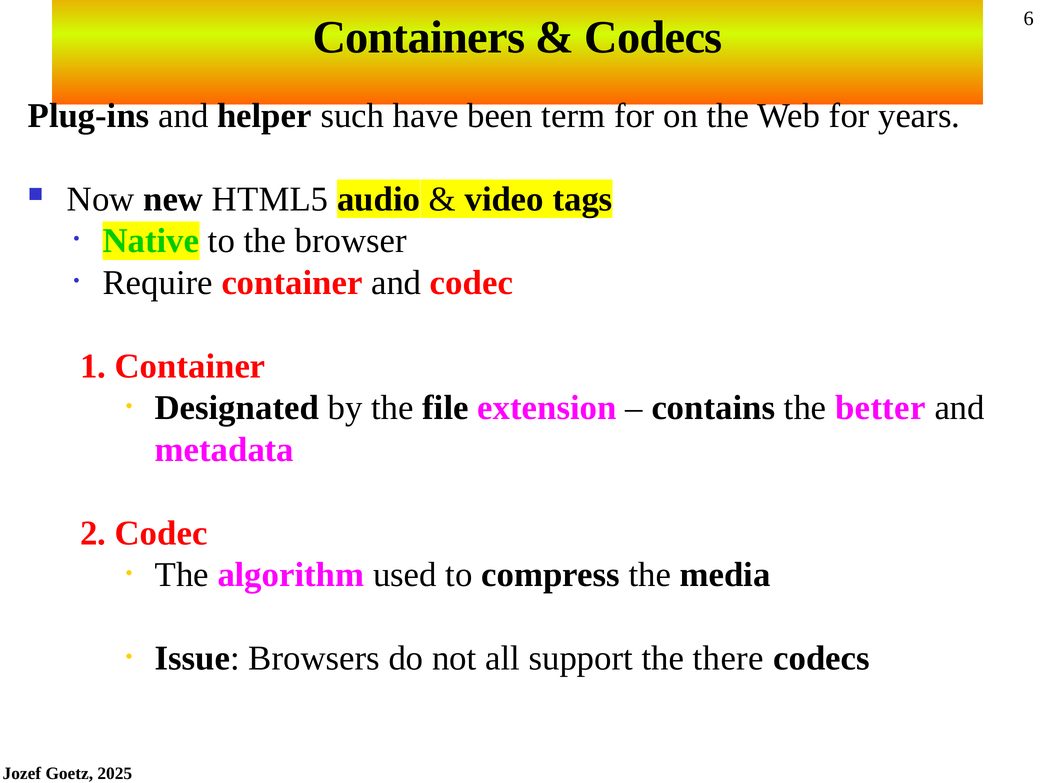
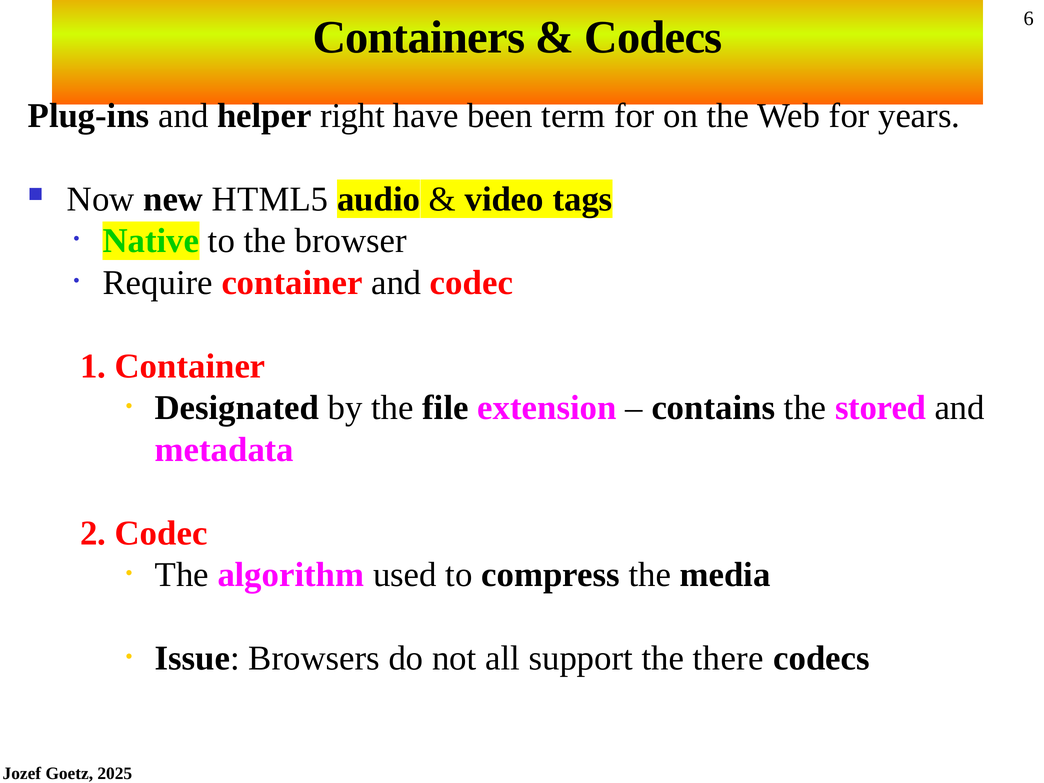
such: such -> right
better: better -> stored
